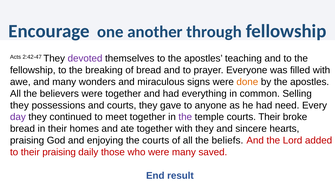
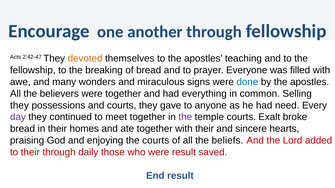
devoted colour: purple -> orange
done colour: orange -> blue
courts Their: Their -> Exalt
with they: they -> their
their praising: praising -> through
were many: many -> result
